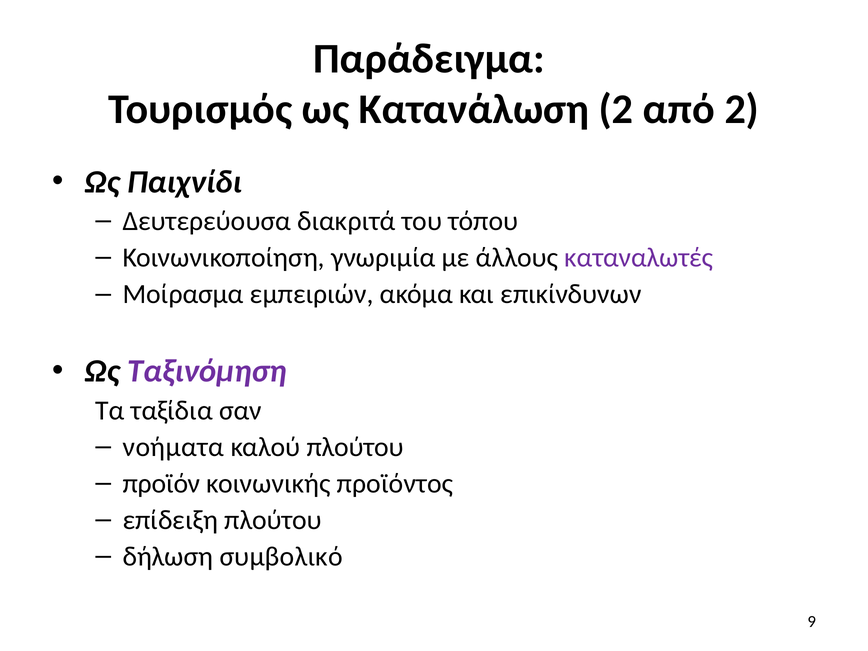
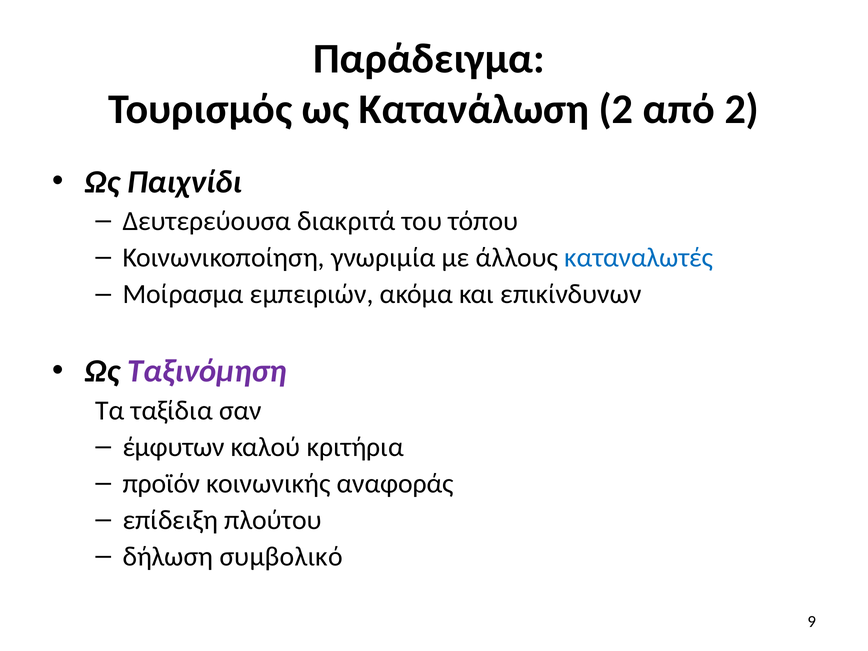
καταναλωτές colour: purple -> blue
νοήματα: νοήματα -> έμφυτων
καλού πλούτου: πλούτου -> κριτήρια
προϊόντος: προϊόντος -> αναφοράς
